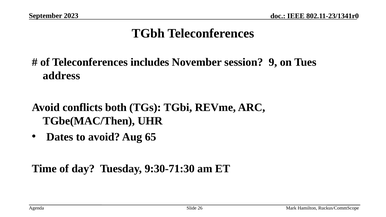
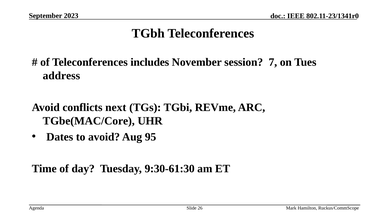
9: 9 -> 7
both: both -> next
TGbe(MAC/Then: TGbe(MAC/Then -> TGbe(MAC/Core
65: 65 -> 95
9:30-71:30: 9:30-71:30 -> 9:30-61:30
